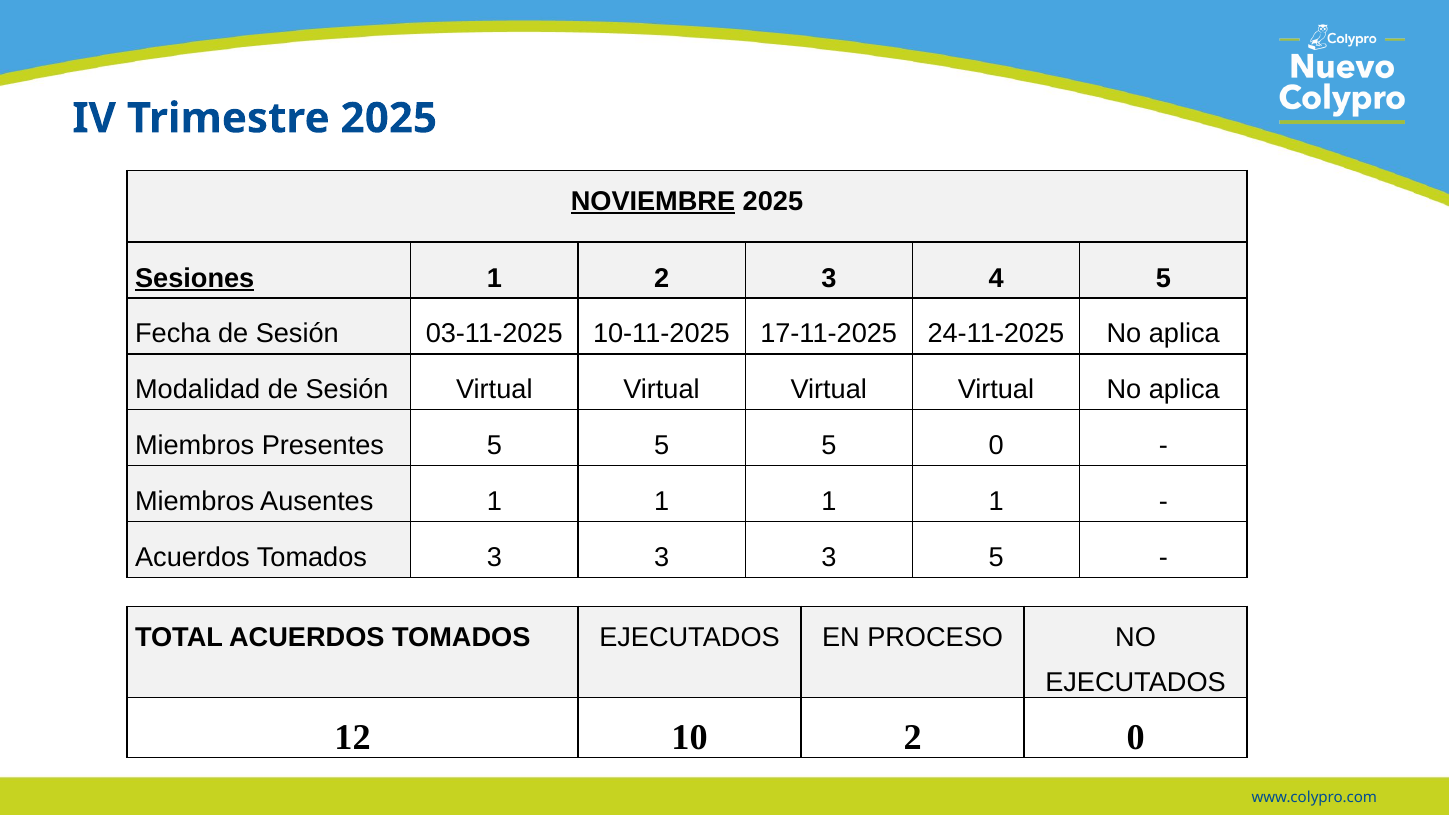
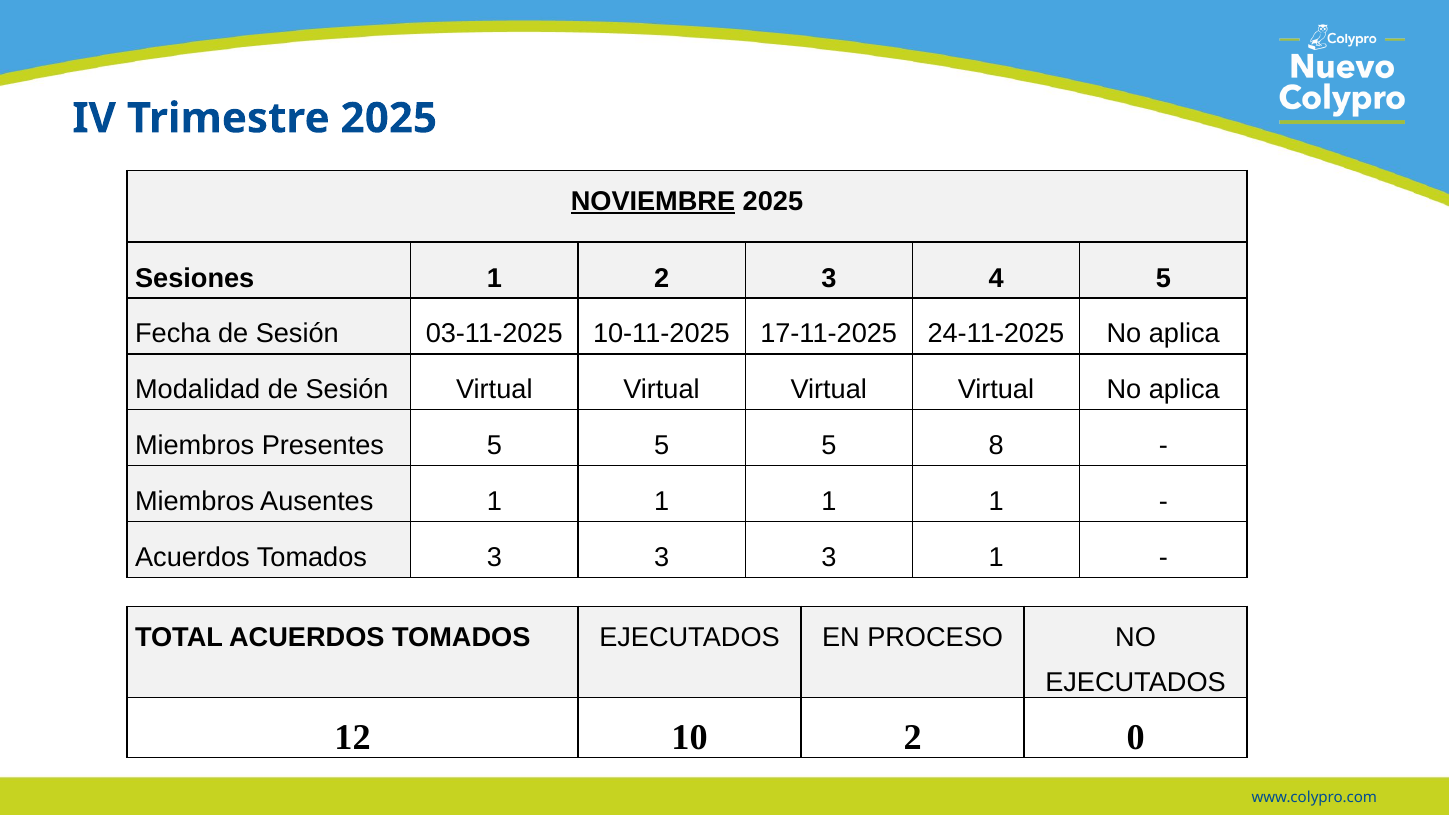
Sesiones underline: present -> none
5 0: 0 -> 8
3 5: 5 -> 1
